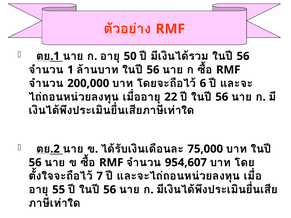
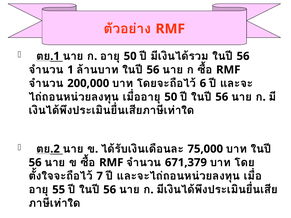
22 at (171, 97): 22 -> 50
954,607: 954,607 -> 671,379
